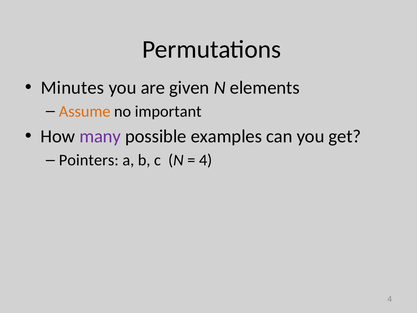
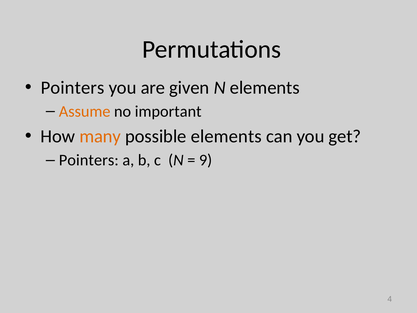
Minutes at (73, 87): Minutes -> Pointers
many colour: purple -> orange
possible examples: examples -> elements
4 at (206, 160): 4 -> 9
